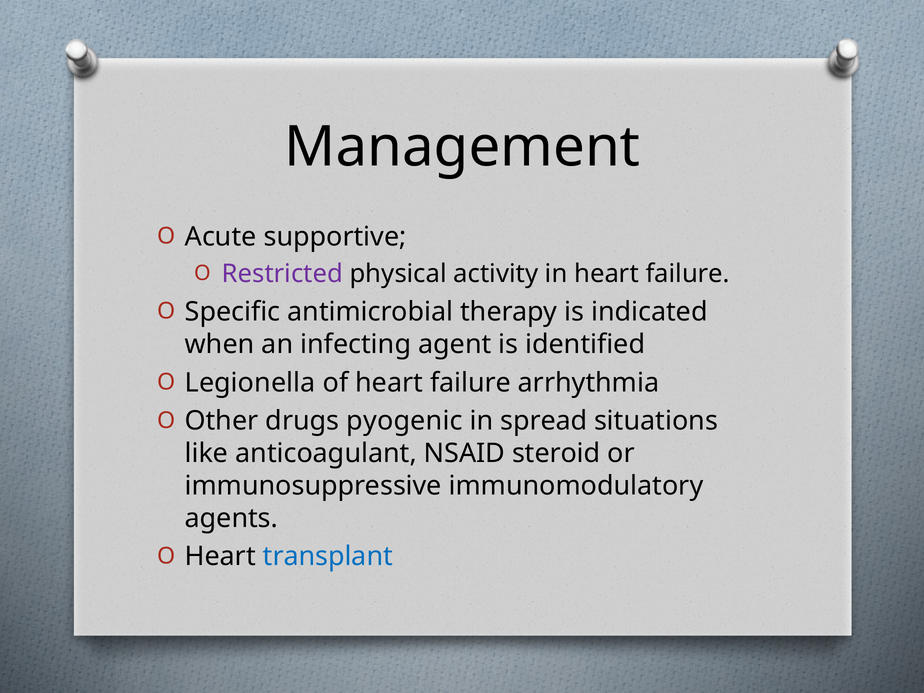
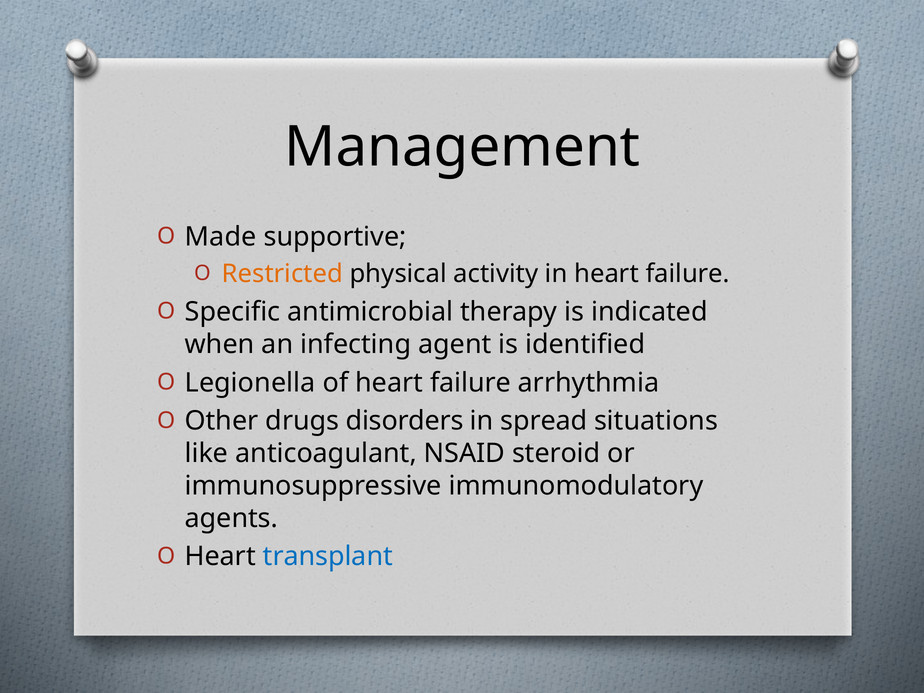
Acute: Acute -> Made
Restricted colour: purple -> orange
pyogenic: pyogenic -> disorders
